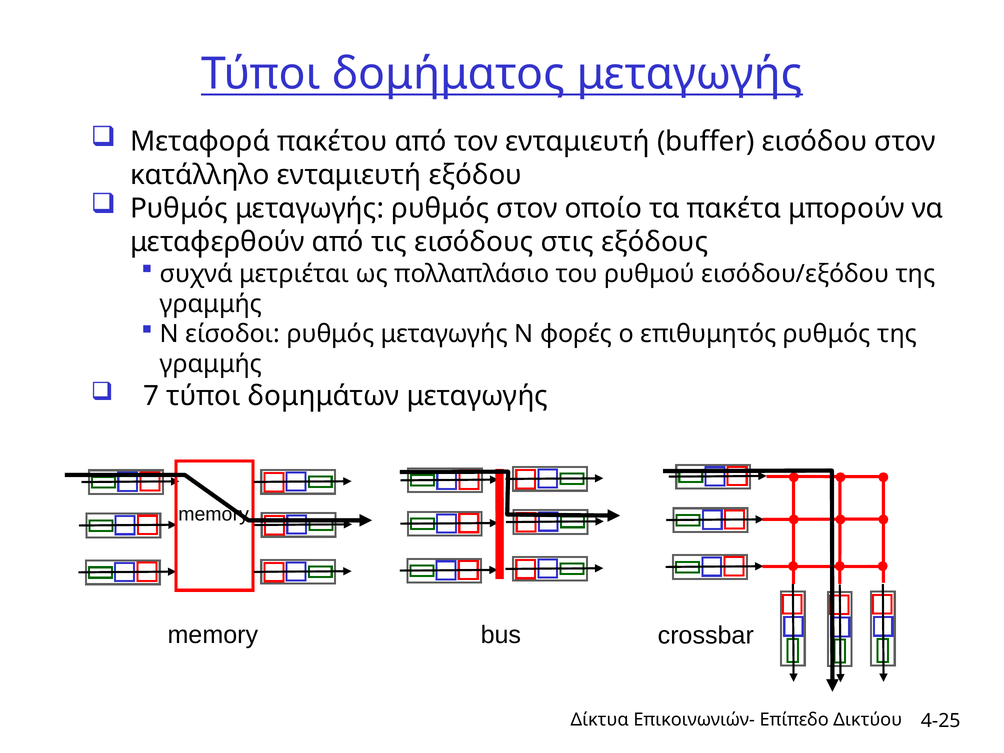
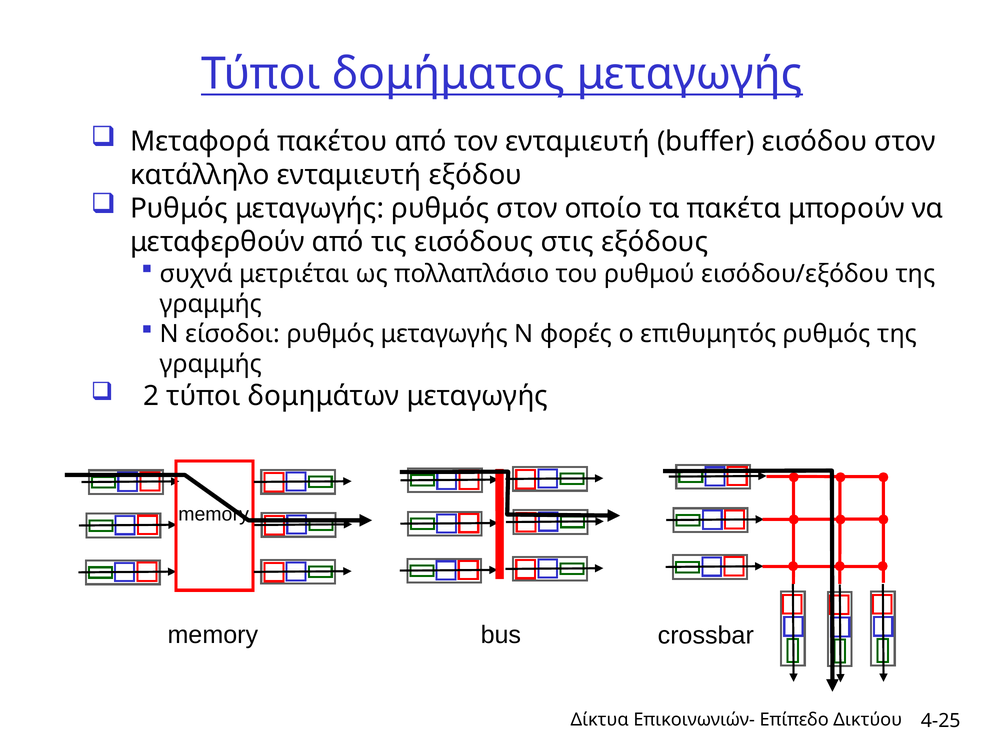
7: 7 -> 2
